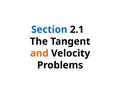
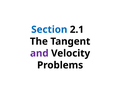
and colour: orange -> purple
